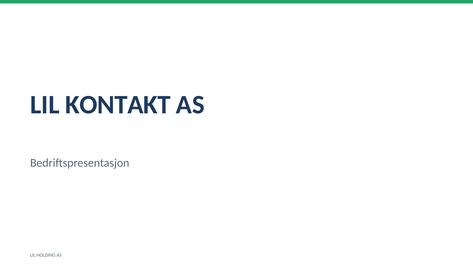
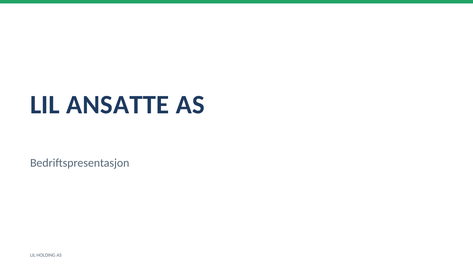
KONTAKT: KONTAKT -> ANSATTE
